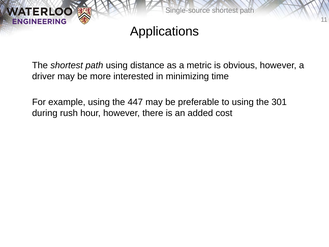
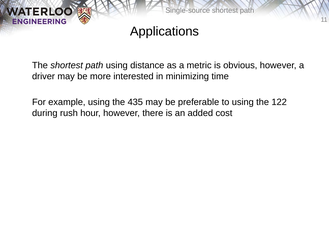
447: 447 -> 435
301: 301 -> 122
